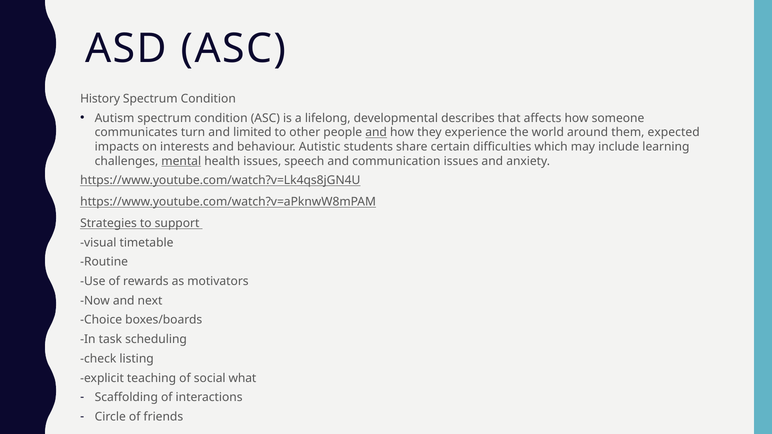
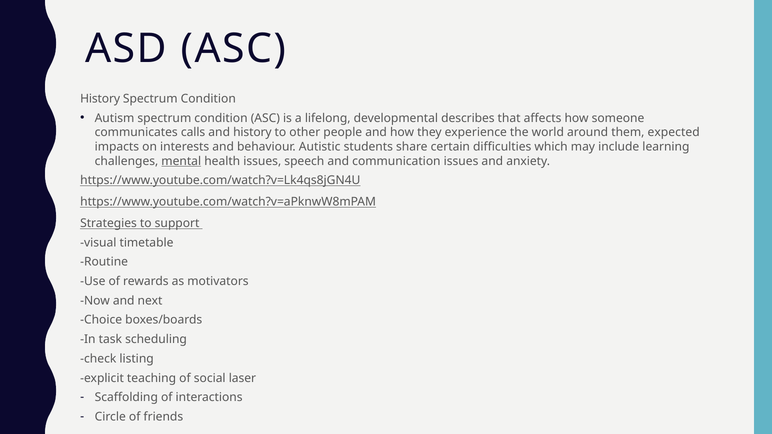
turn: turn -> calls
and limited: limited -> history
and at (376, 133) underline: present -> none
what: what -> laser
